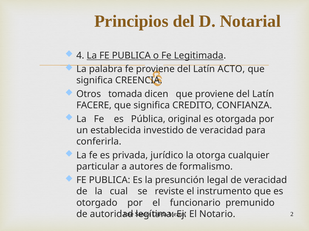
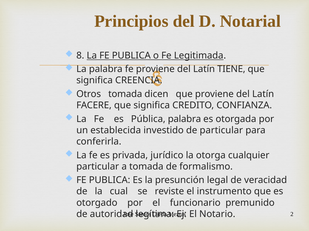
4: 4 -> 8
ACTO: ACTO -> TIENE
Pública original: original -> palabra
investido de veracidad: veracidad -> particular
a autores: autores -> tomada
